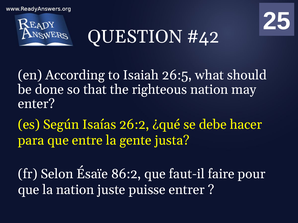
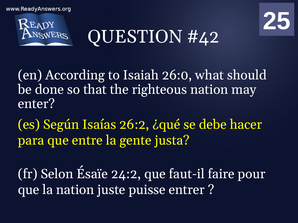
26:5: 26:5 -> 26:0
86:2: 86:2 -> 24:2
